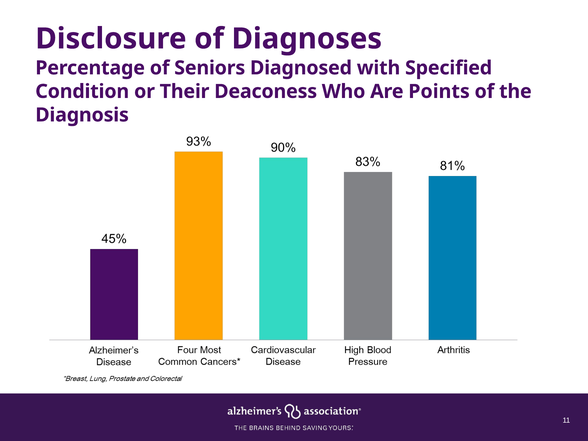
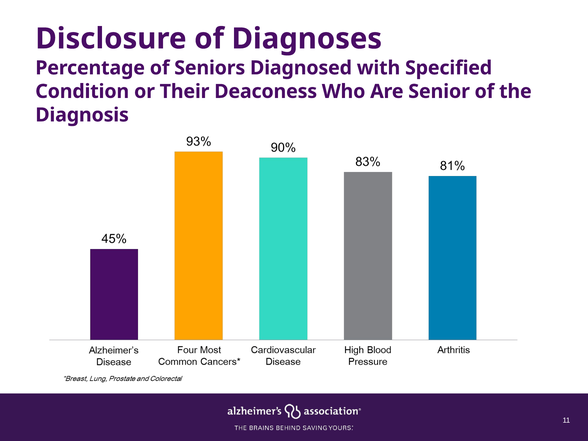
Points: Points -> Senior
